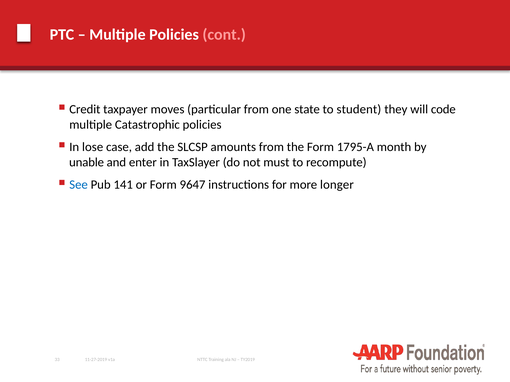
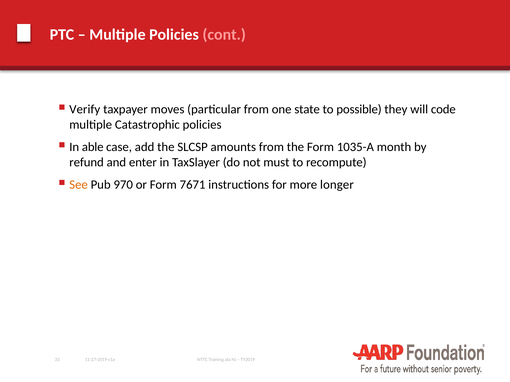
Credit: Credit -> Verify
student: student -> possible
lose: lose -> able
1795-A: 1795-A -> 1035-A
unable: unable -> refund
See colour: blue -> orange
141: 141 -> 970
9647: 9647 -> 7671
